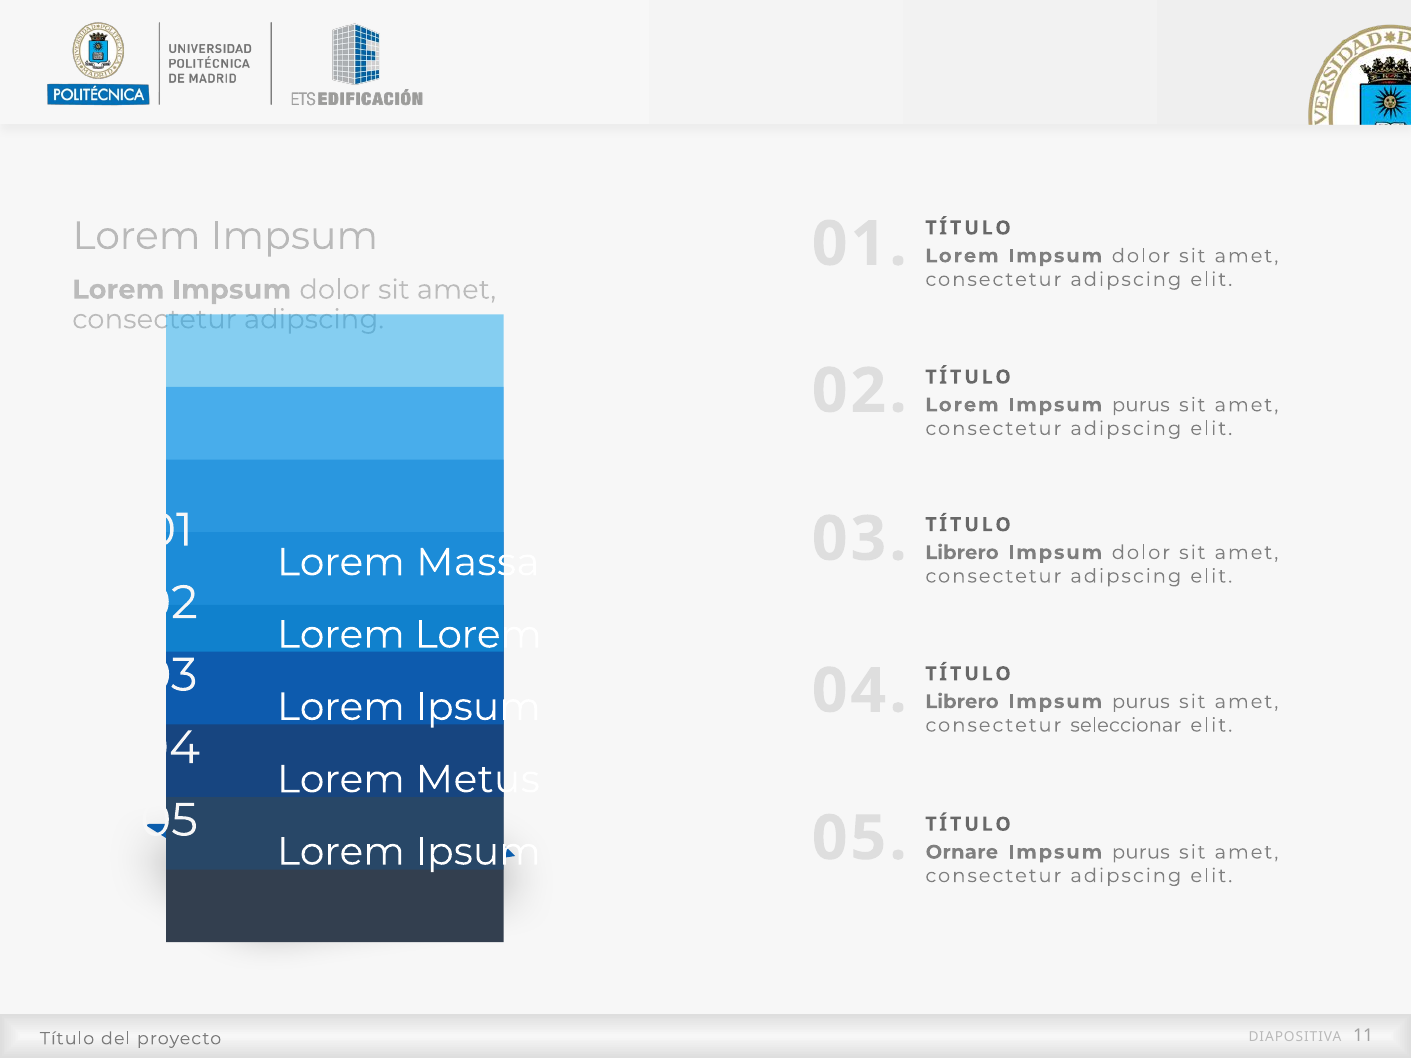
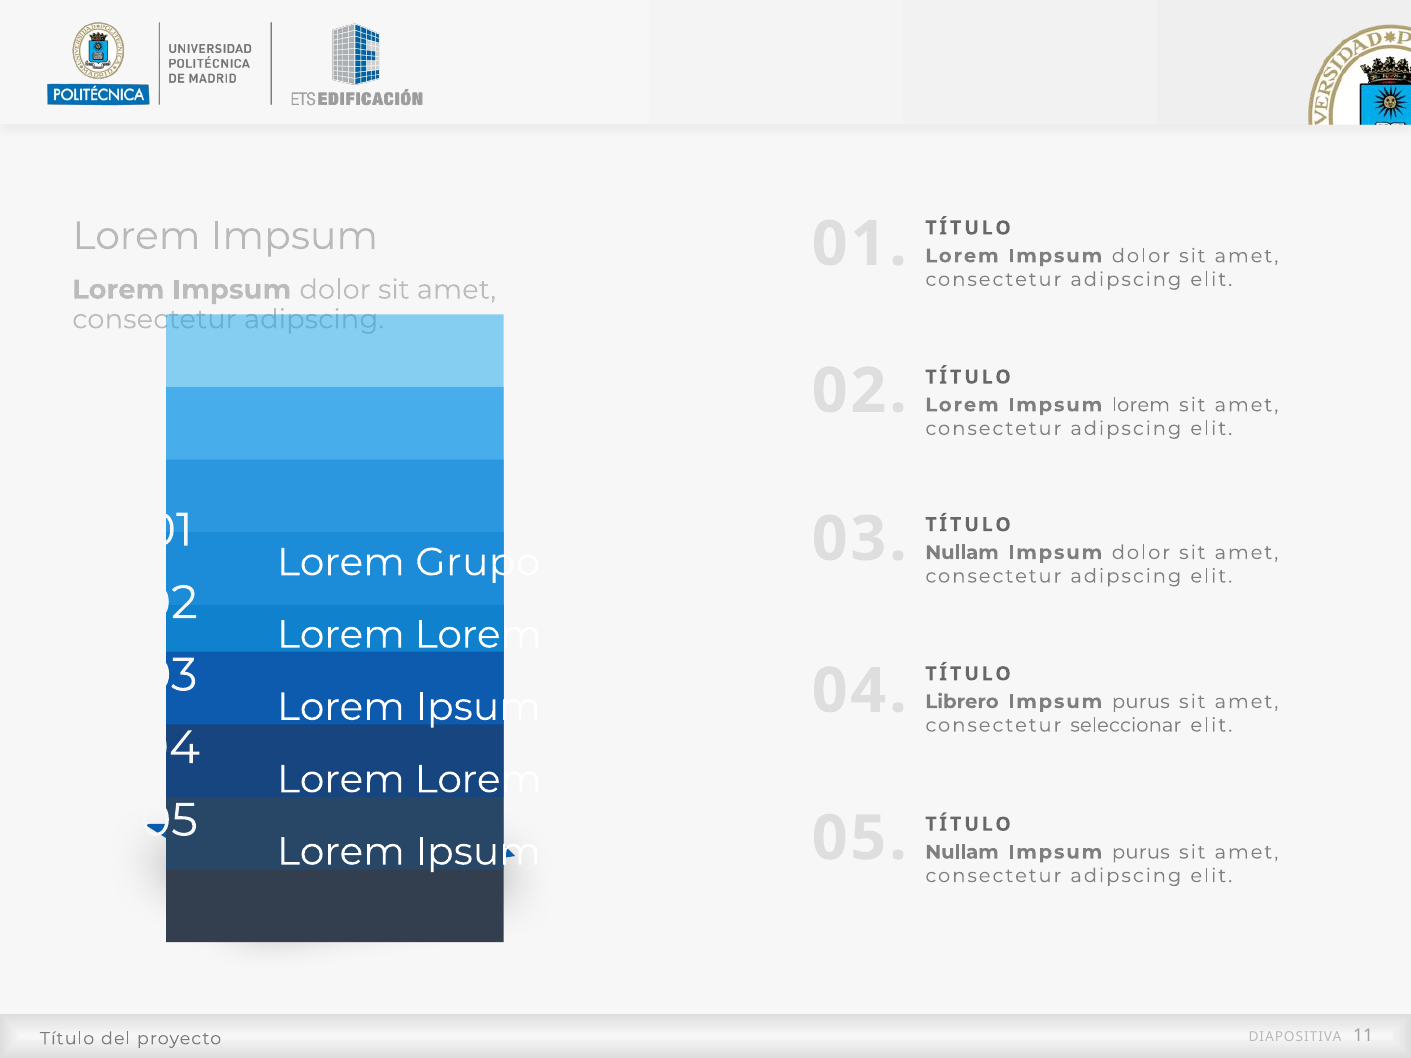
purus at (1141, 405): purus -> lorem
Librero at (962, 553): Librero -> Nullam
Massa: Massa -> Grupo
Metus at (478, 780): Metus -> Lorem
Ornare at (962, 852): Ornare -> Nullam
